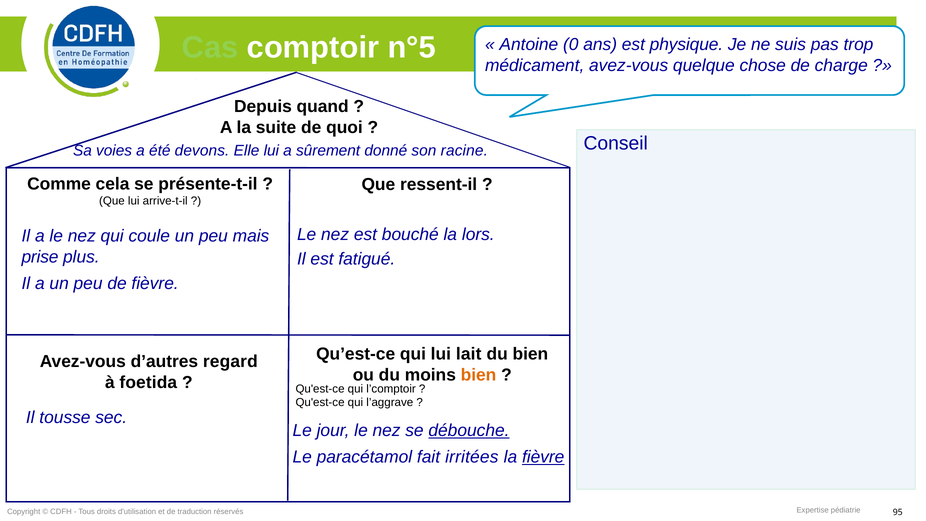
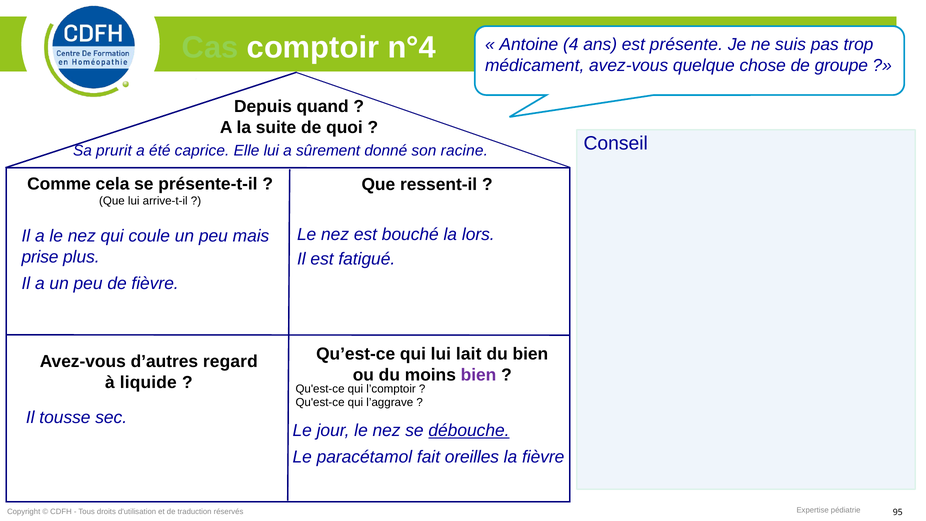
n°5: n°5 -> n°4
0: 0 -> 4
physique: physique -> présente
charge: charge -> groupe
voies: voies -> prurit
devons: devons -> caprice
bien at (478, 375) colour: orange -> purple
foetida: foetida -> liquide
irritées: irritées -> oreilles
fièvre at (543, 457) underline: present -> none
